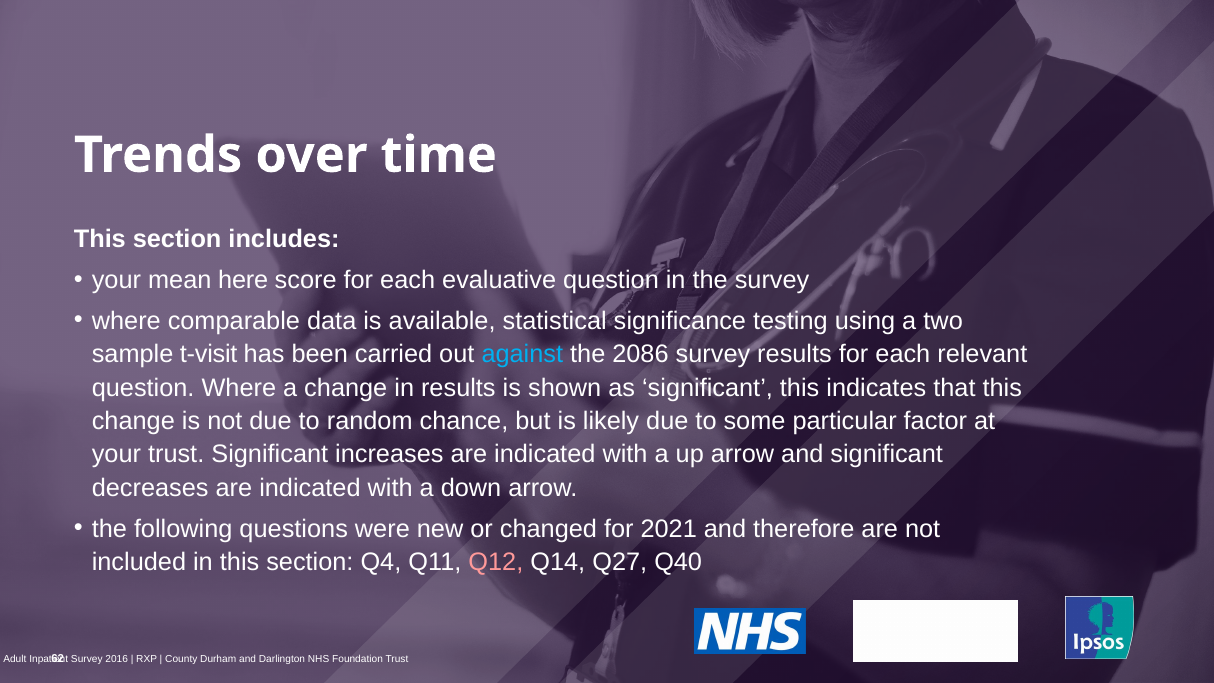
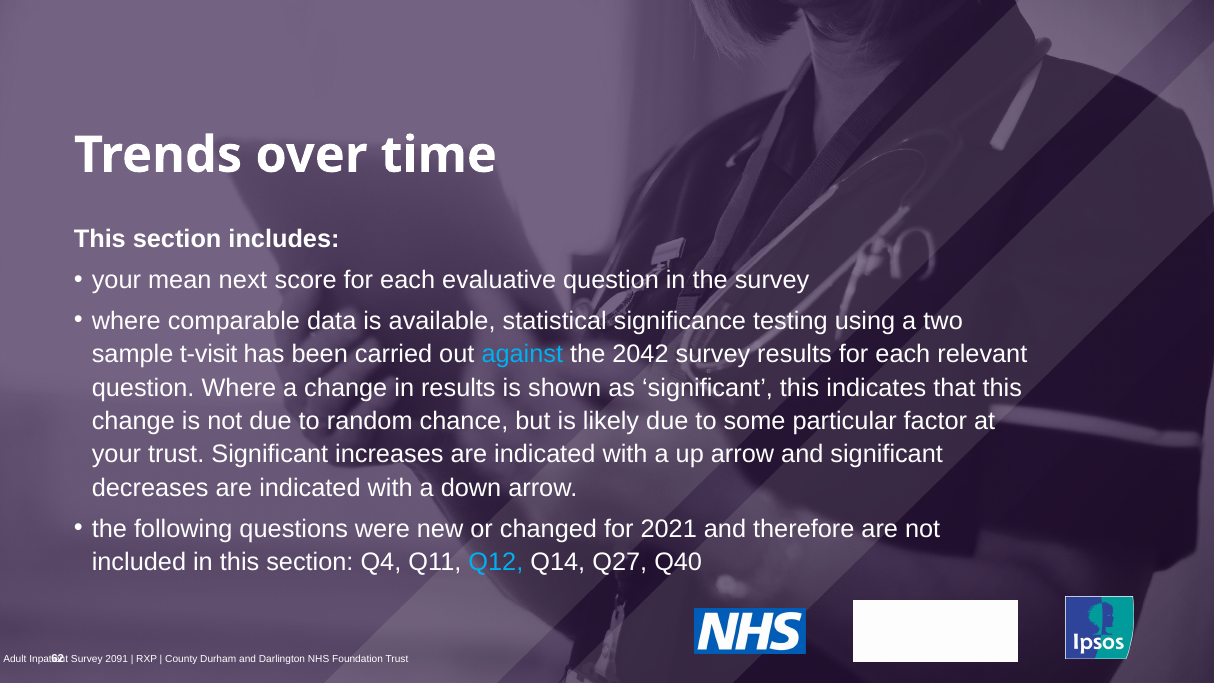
here: here -> next
2086: 2086 -> 2042
Q12 colour: pink -> light blue
2016: 2016 -> 2091
